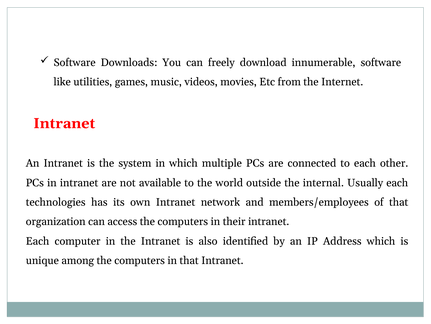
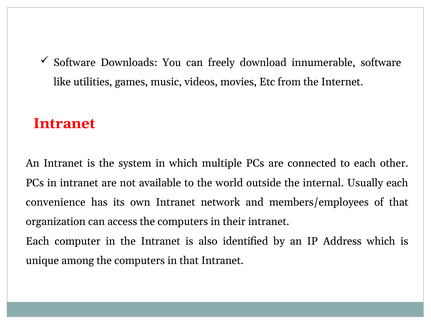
technologies: technologies -> convenience
